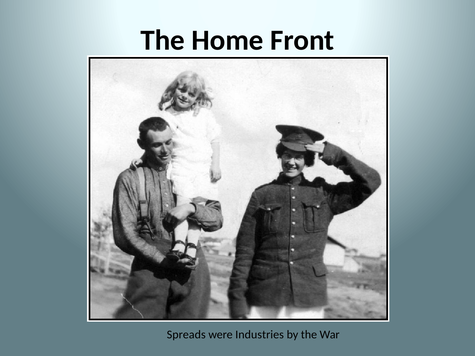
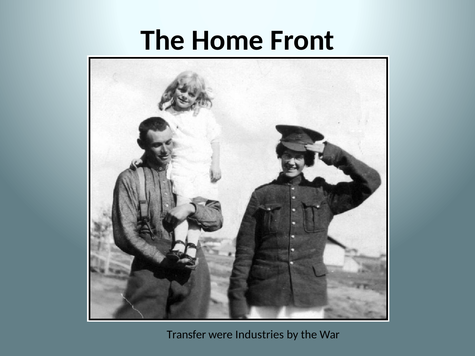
Spreads: Spreads -> Transfer
